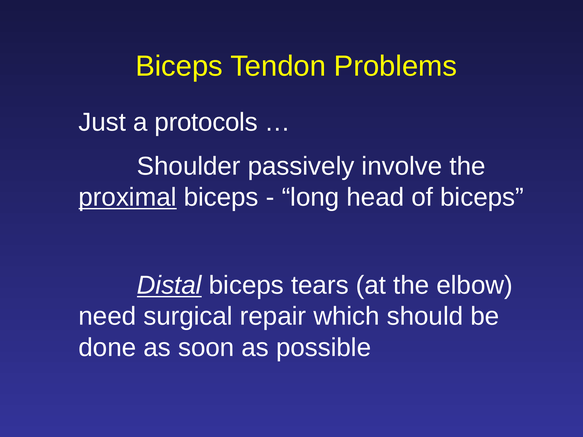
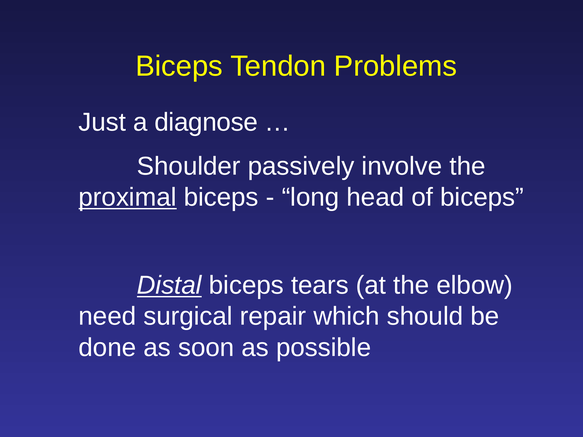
protocols: protocols -> diagnose
